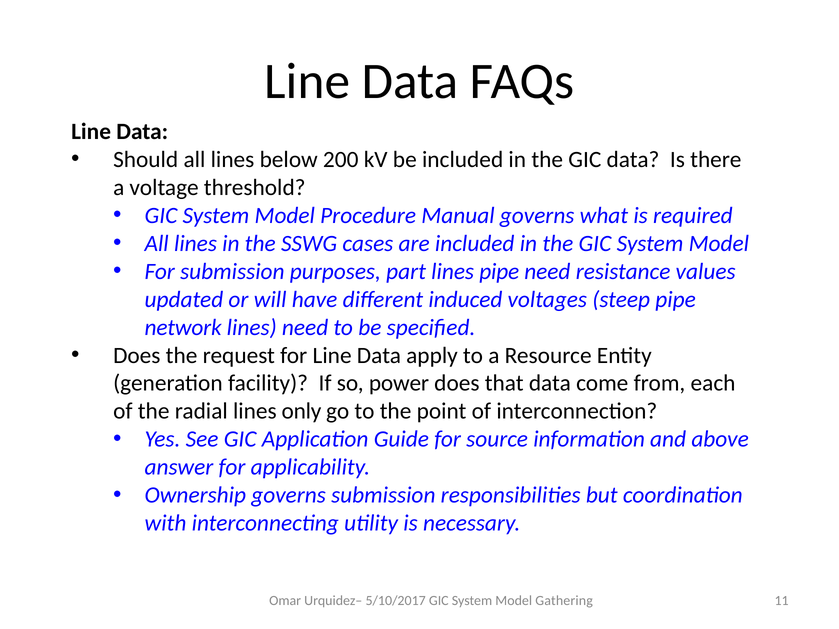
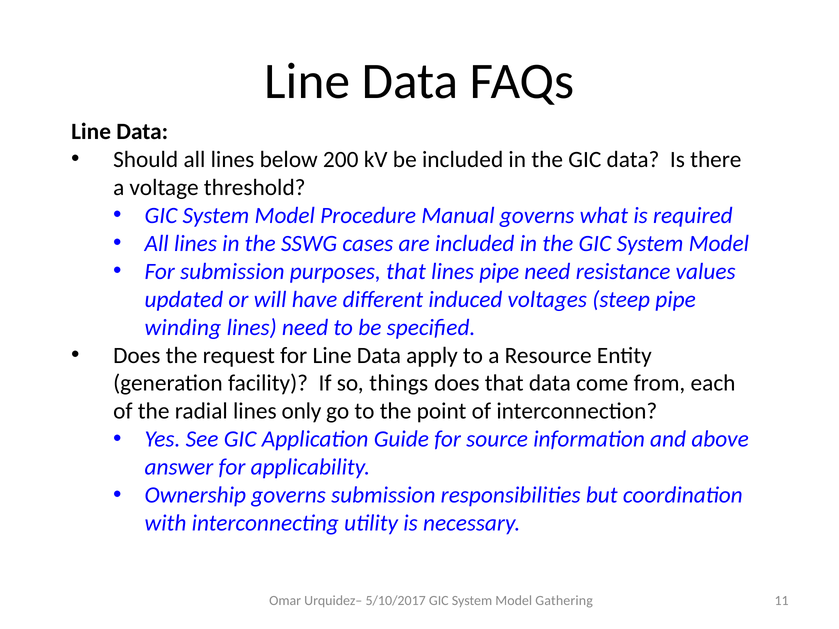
purposes part: part -> that
network: network -> winding
power: power -> things
